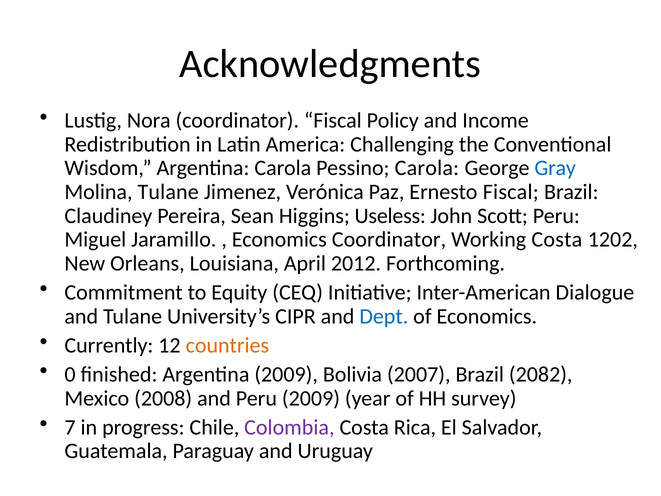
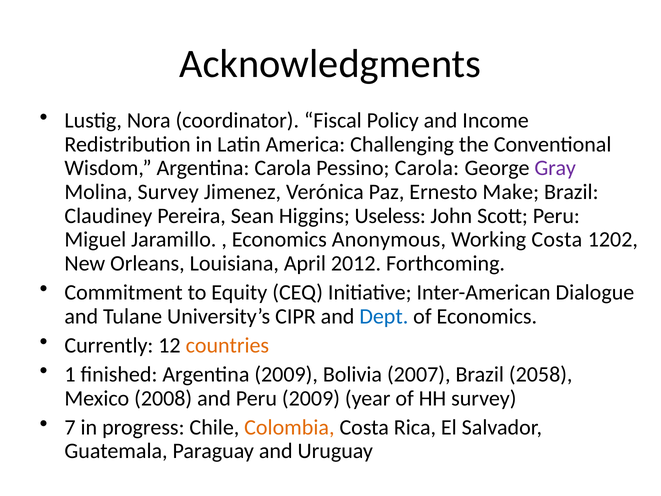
Gray colour: blue -> purple
Molina Tulane: Tulane -> Survey
Ernesto Fiscal: Fiscal -> Make
Economics Coordinator: Coordinator -> Anonymous
0: 0 -> 1
2082: 2082 -> 2058
Colombia colour: purple -> orange
